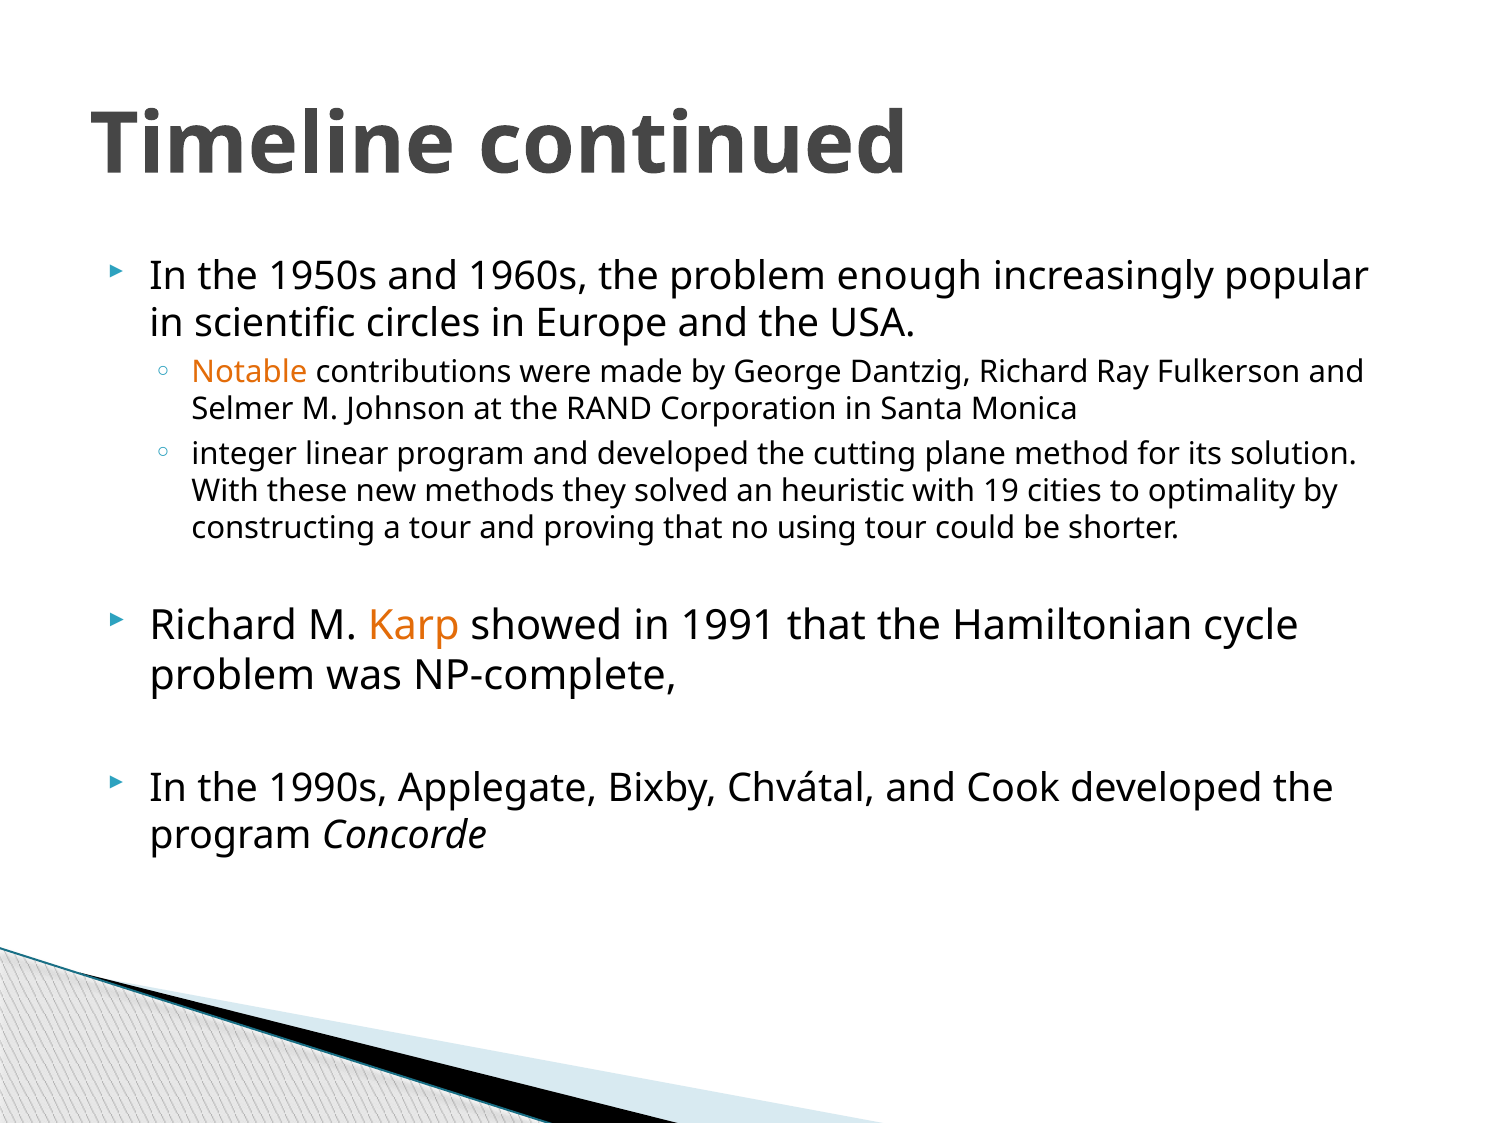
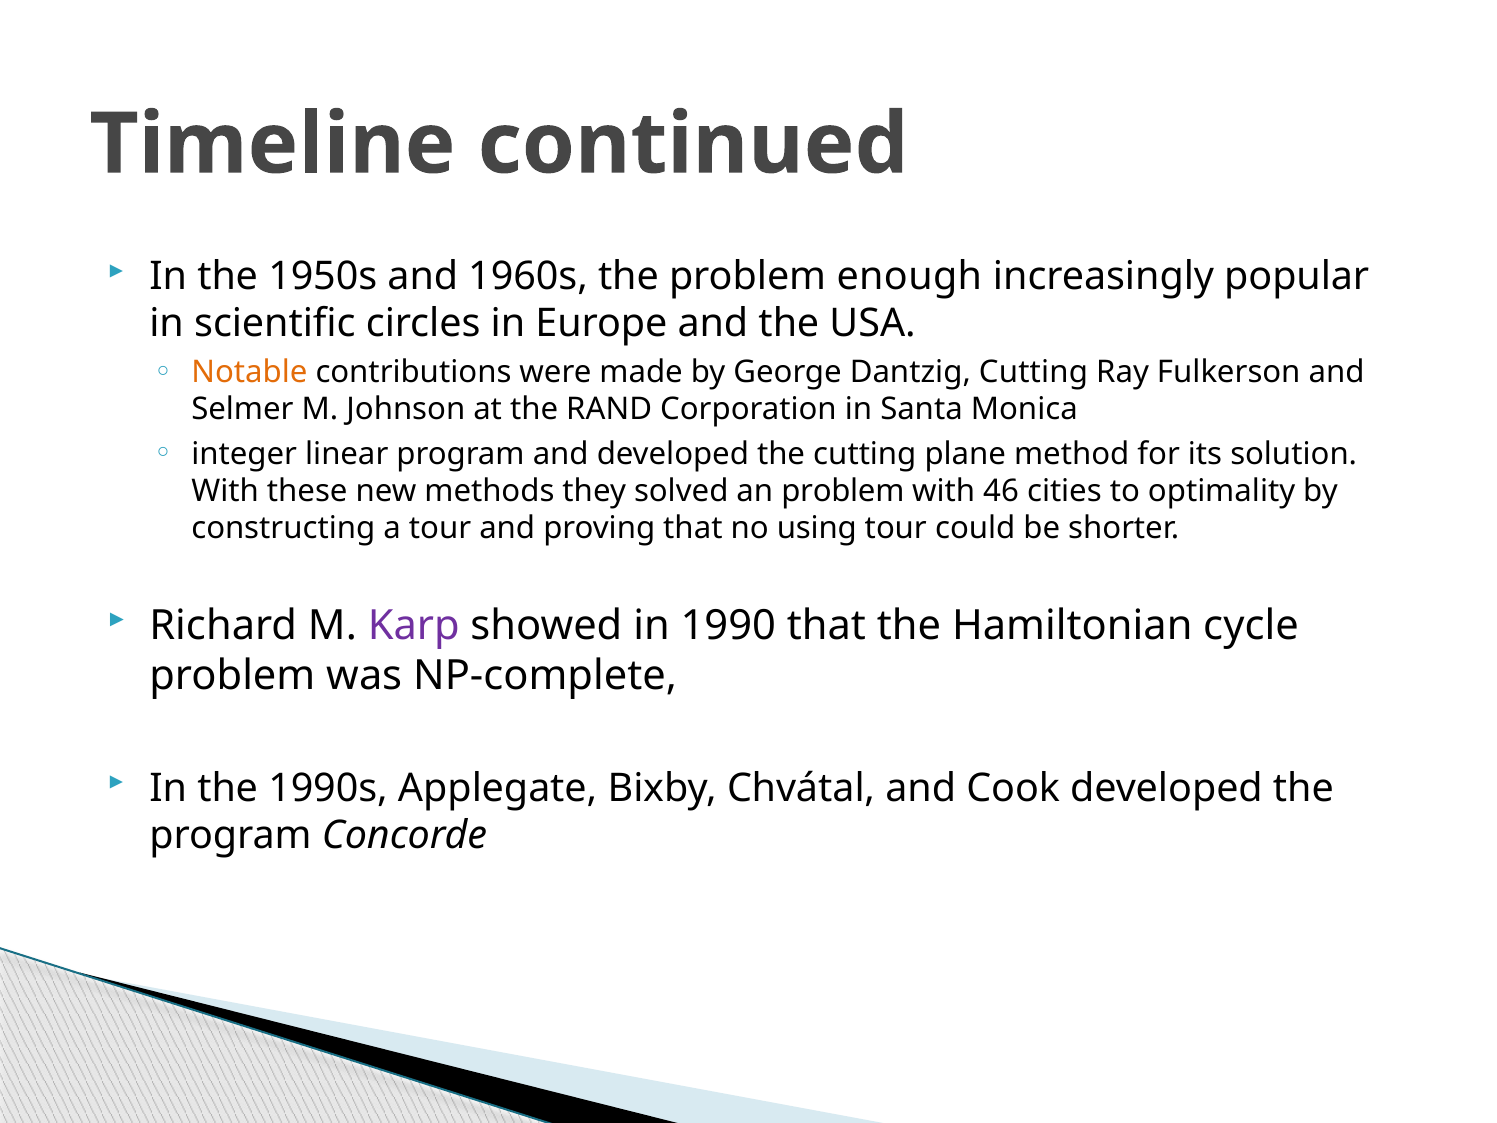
Dantzig Richard: Richard -> Cutting
an heuristic: heuristic -> problem
19: 19 -> 46
Karp colour: orange -> purple
1991: 1991 -> 1990
